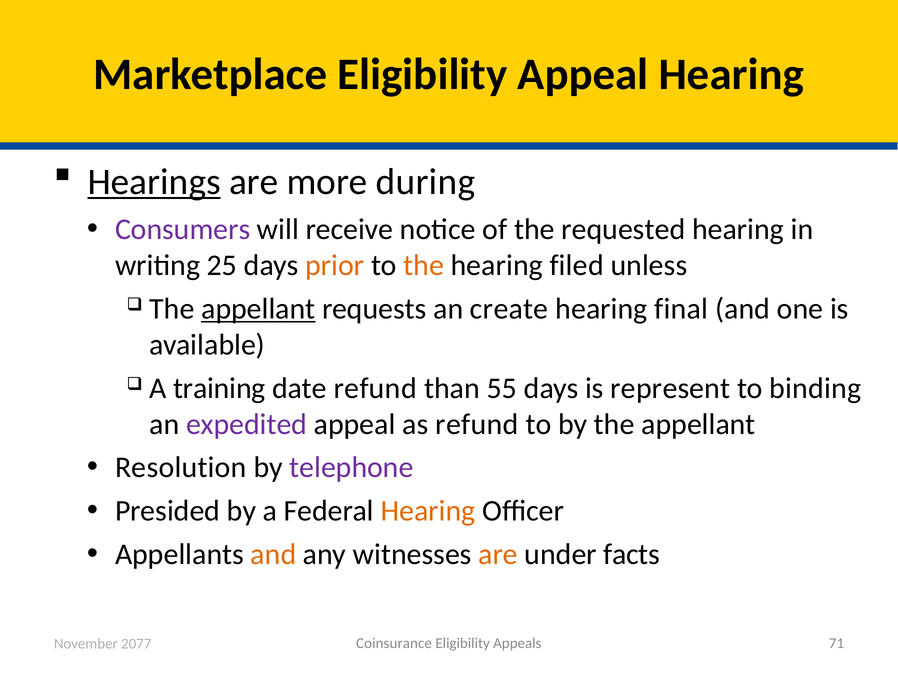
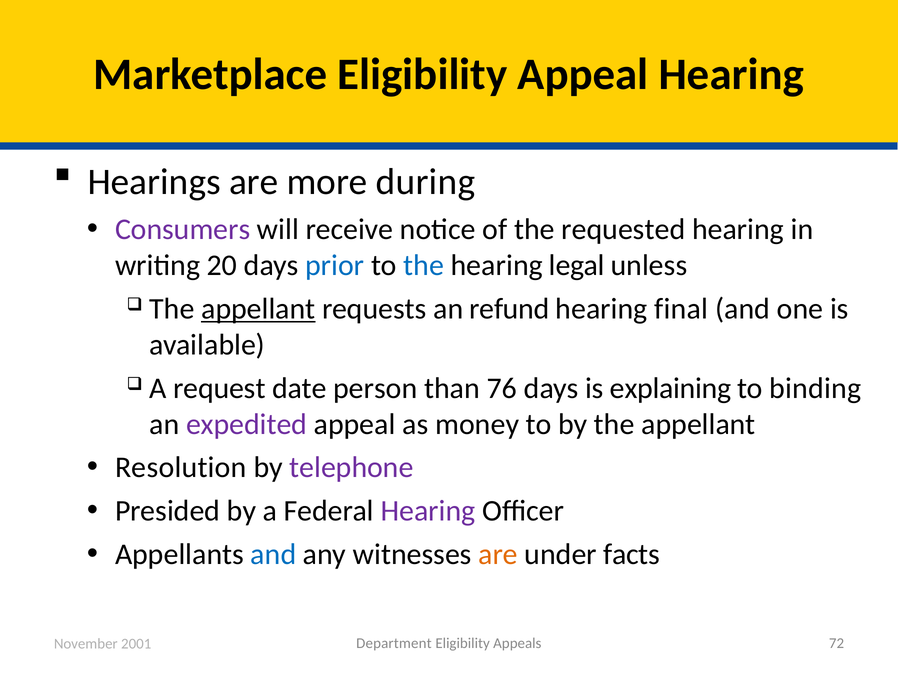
Hearings underline: present -> none
25: 25 -> 20
prior colour: orange -> blue
the at (424, 265) colour: orange -> blue
filed: filed -> legal
create: create -> refund
training: training -> request
date refund: refund -> person
55: 55 -> 76
represent: represent -> explaining
as refund: refund -> money
Hearing at (428, 511) colour: orange -> purple
and at (273, 554) colour: orange -> blue
Coinsurance: Coinsurance -> Department
71: 71 -> 72
2077: 2077 -> 2001
